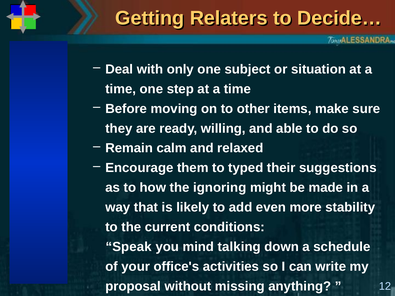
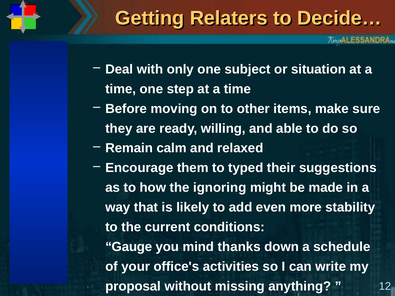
Speak: Speak -> Gauge
talking: talking -> thanks
